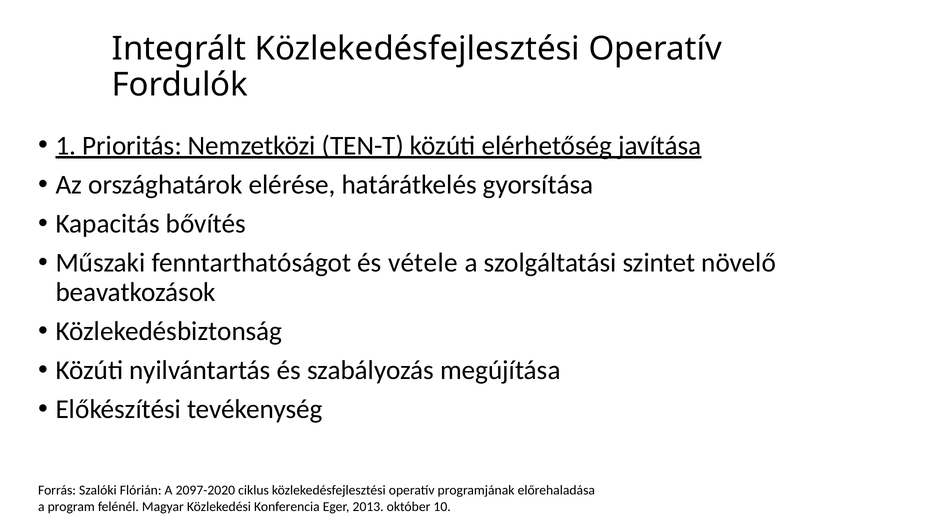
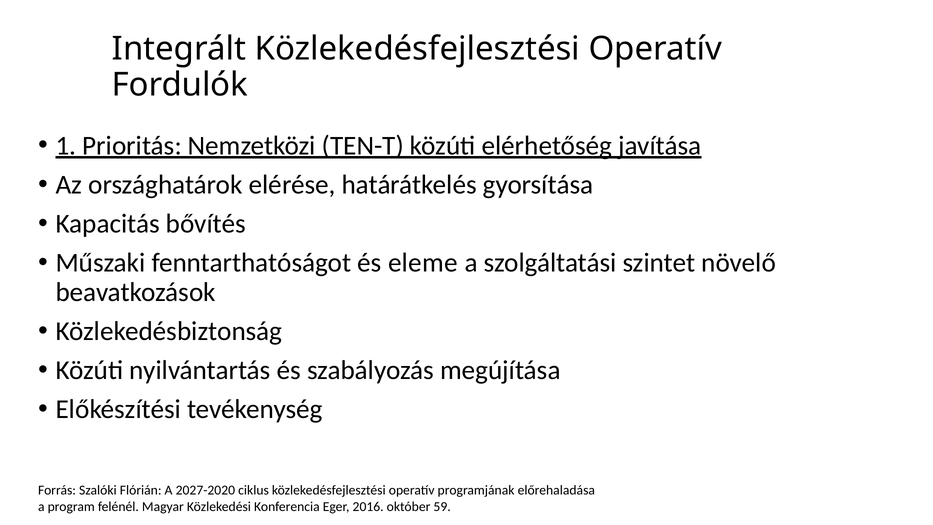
vétele: vétele -> eleme
2097-2020: 2097-2020 -> 2027-2020
2013: 2013 -> 2016
10: 10 -> 59
